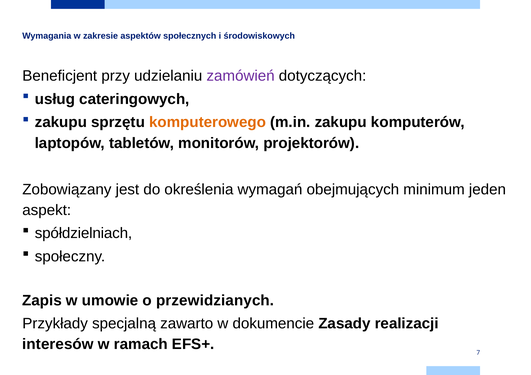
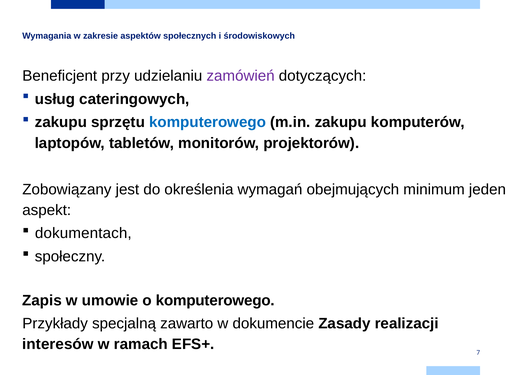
komputerowego at (208, 122) colour: orange -> blue
spółdzielniach: spółdzielniach -> dokumentach
o przewidzianych: przewidzianych -> komputerowego
